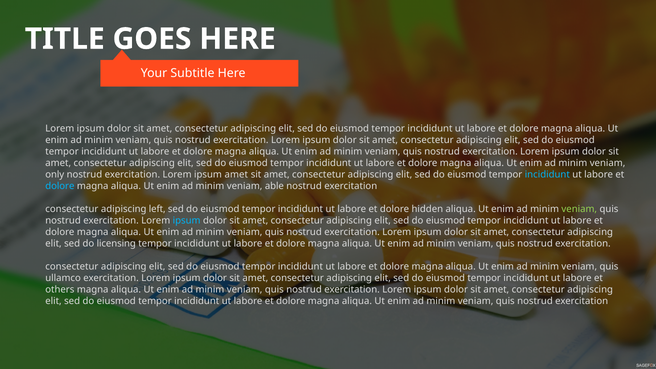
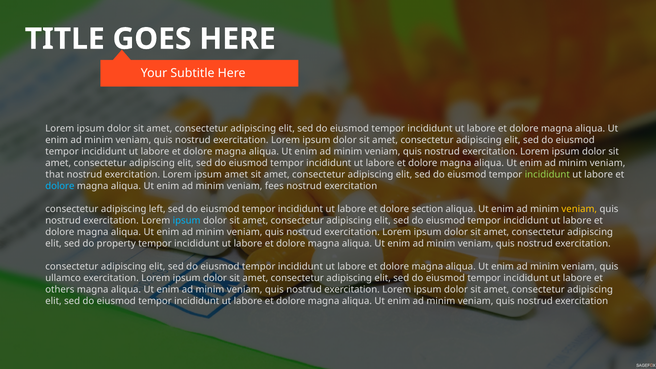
only: only -> that
incididunt at (547, 175) colour: light blue -> light green
able: able -> fees
hidden: hidden -> section
veniam at (579, 209) colour: light green -> yellow
licensing: licensing -> property
